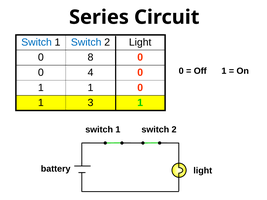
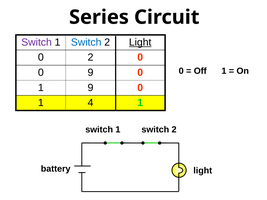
Switch at (37, 42) colour: blue -> purple
Light at (140, 42) underline: none -> present
0 8: 8 -> 2
0 4: 4 -> 9
1 1: 1 -> 9
3: 3 -> 4
